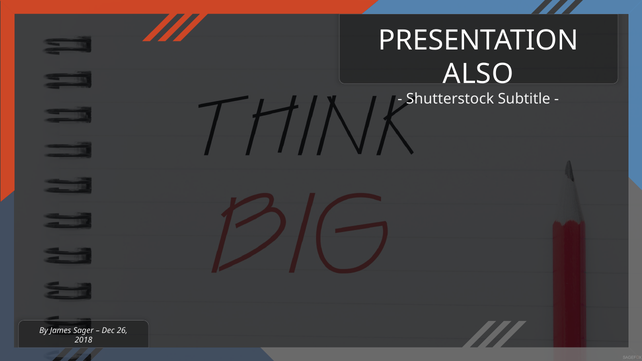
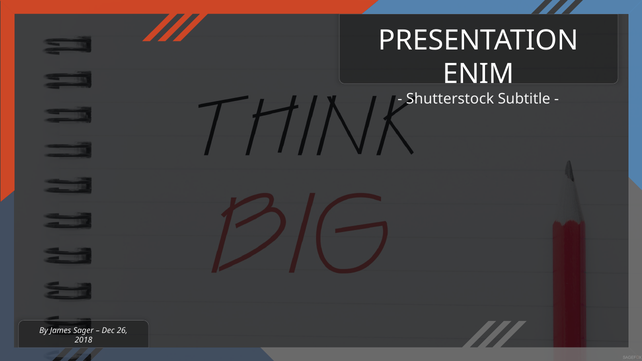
ALSO: ALSO -> ENIM
